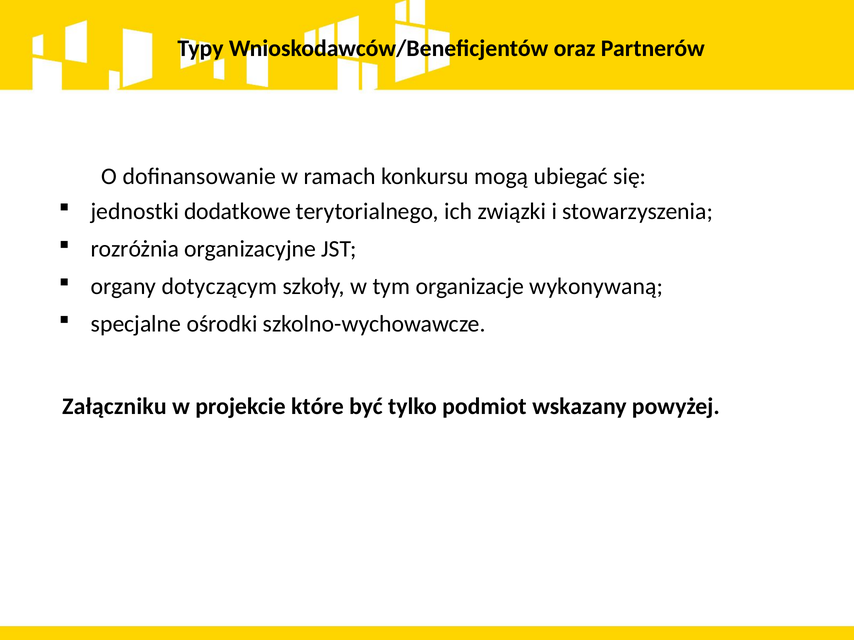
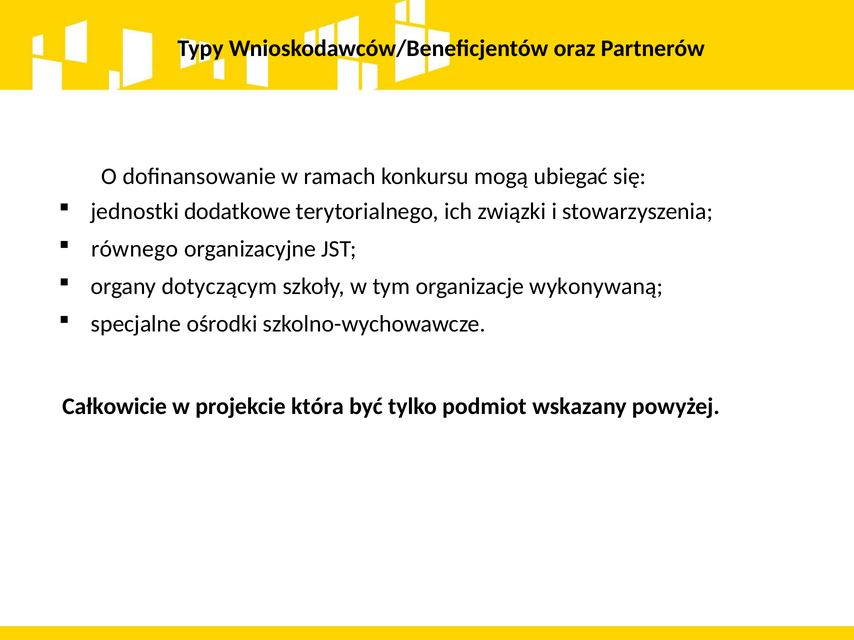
rozróżnia: rozróżnia -> równego
Załączniku: Załączniku -> Całkowicie
które: które -> która
